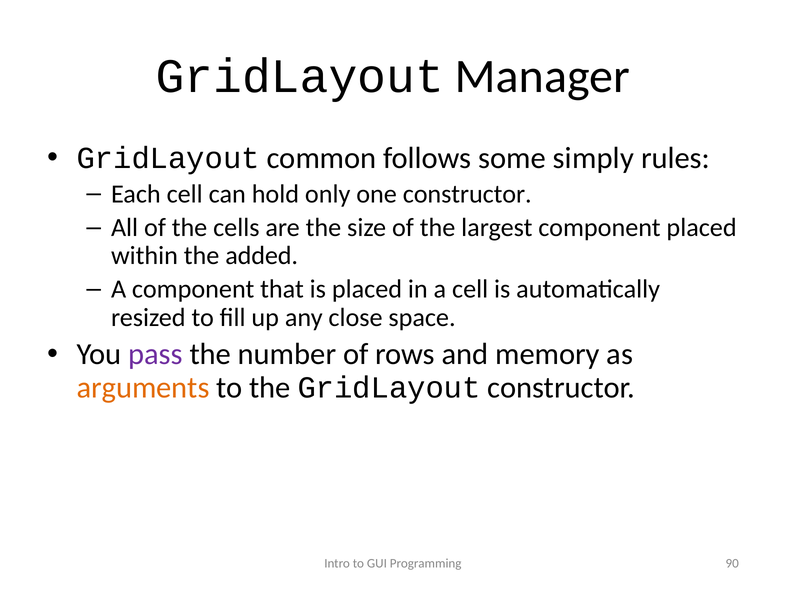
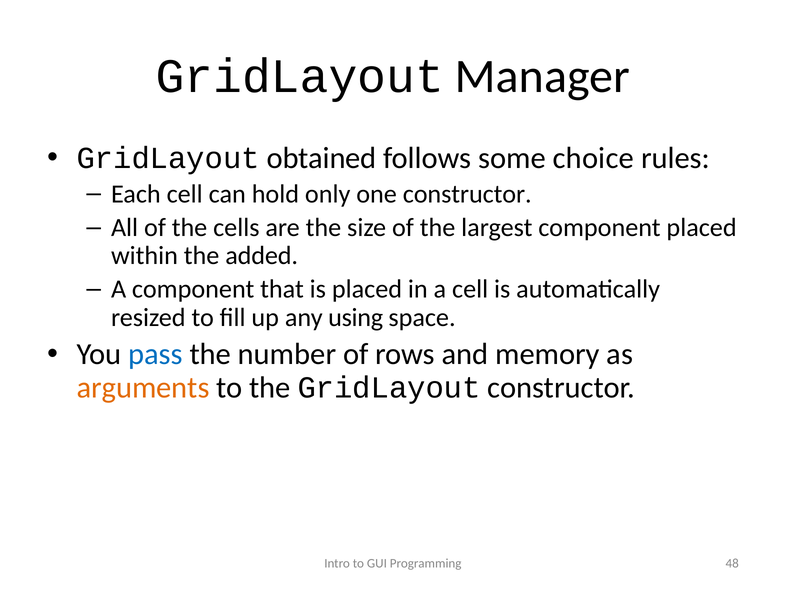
common: common -> obtained
simply: simply -> choice
close: close -> using
pass colour: purple -> blue
90: 90 -> 48
